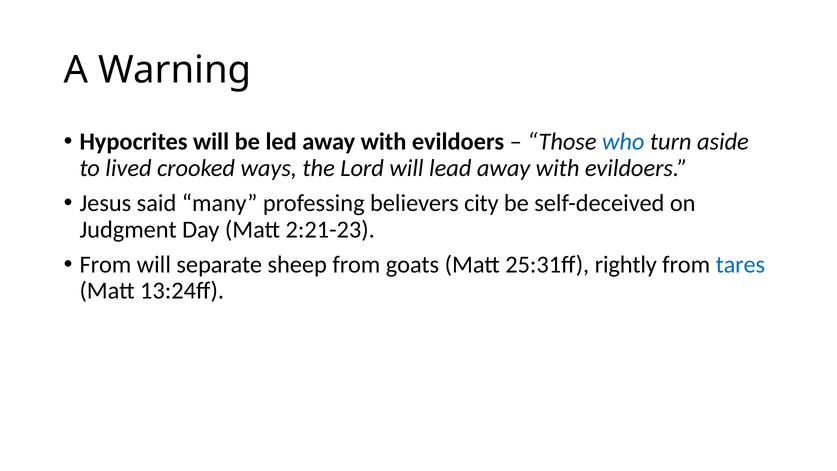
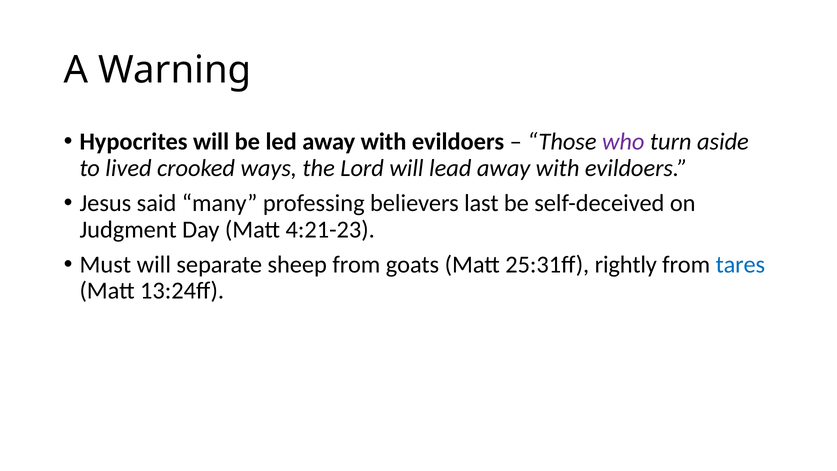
who colour: blue -> purple
city: city -> last
2:21-23: 2:21-23 -> 4:21-23
From at (105, 264): From -> Must
